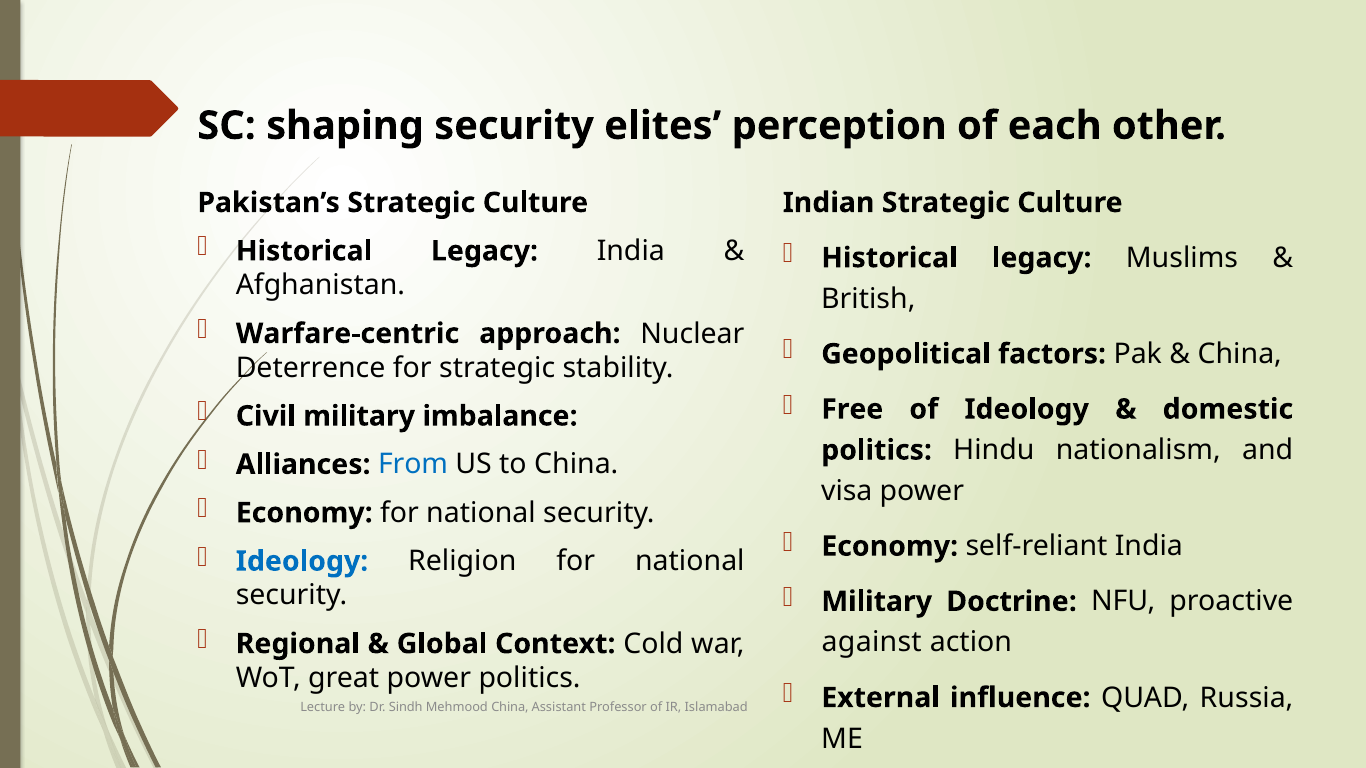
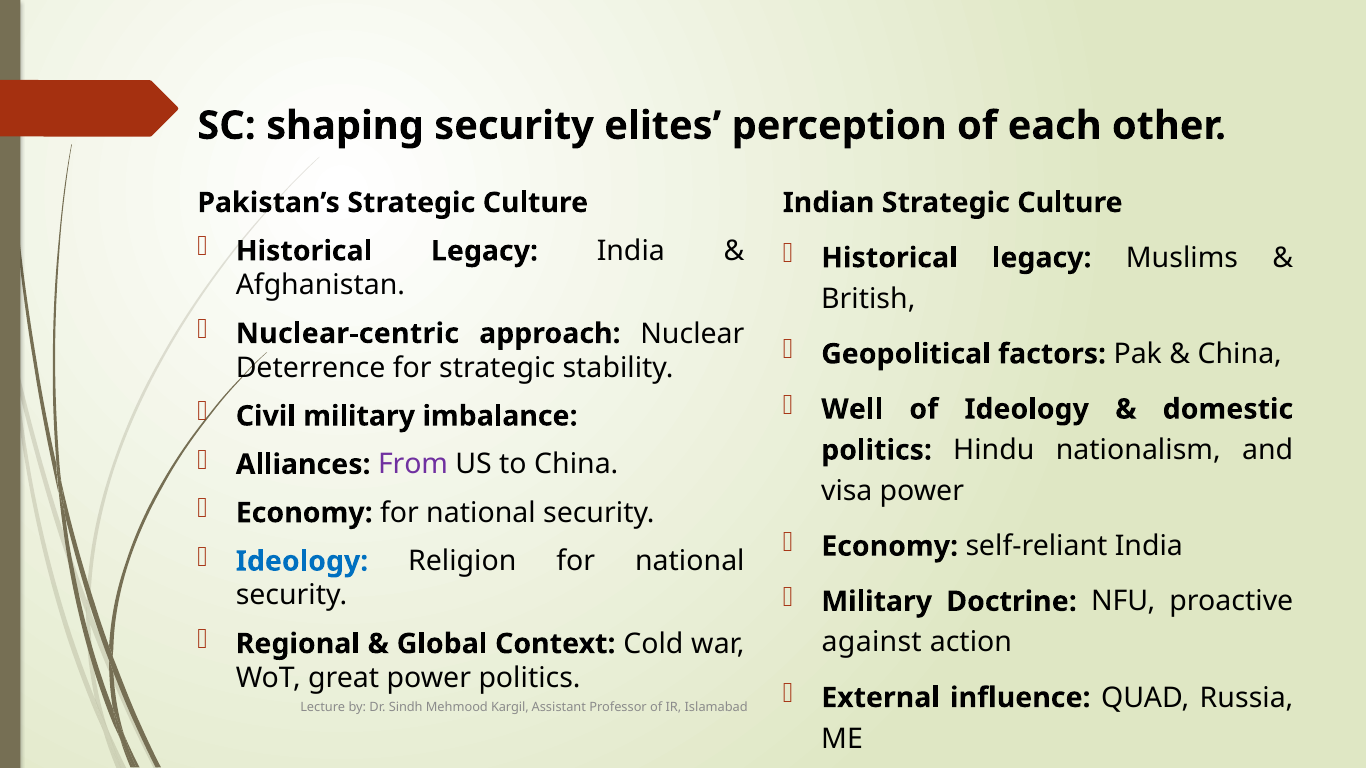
Warfare-centric: Warfare-centric -> Nuclear-centric
Free: Free -> Well
From colour: blue -> purple
Mehmood China: China -> Kargil
